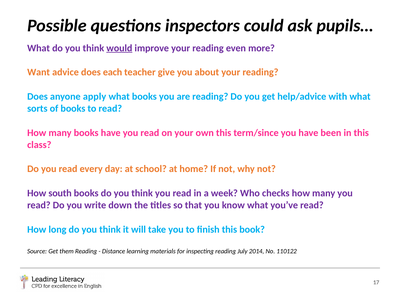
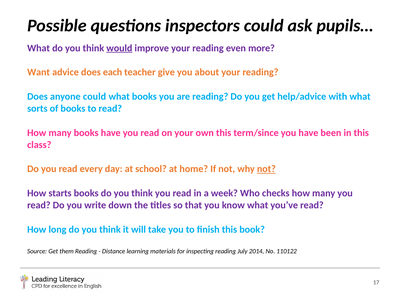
anyone apply: apply -> could
not at (266, 169) underline: none -> present
south: south -> starts
